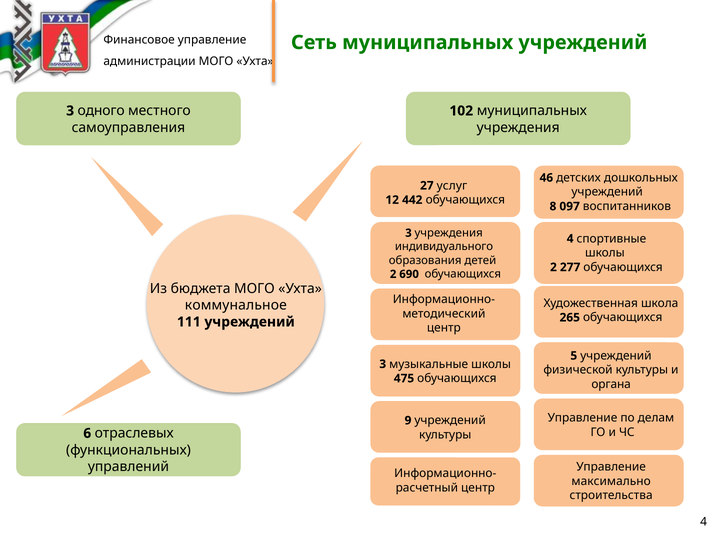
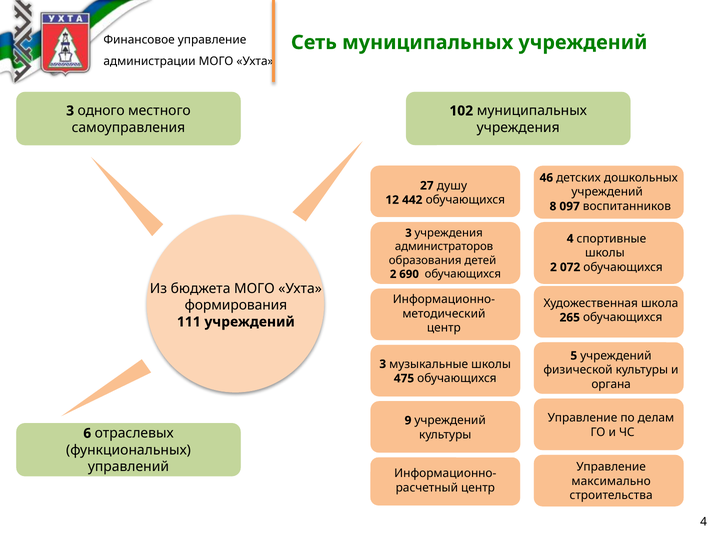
услуг: услуг -> душу
индивидуального: индивидуального -> администраторов
277: 277 -> 072
коммунальное: коммунальное -> формирования
